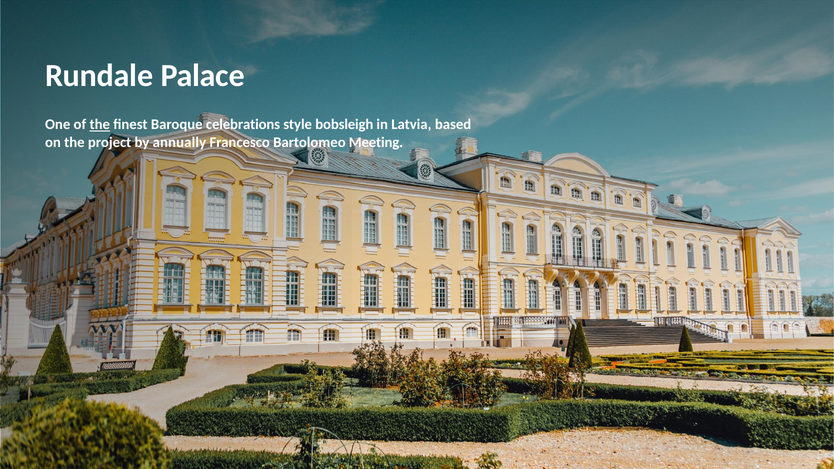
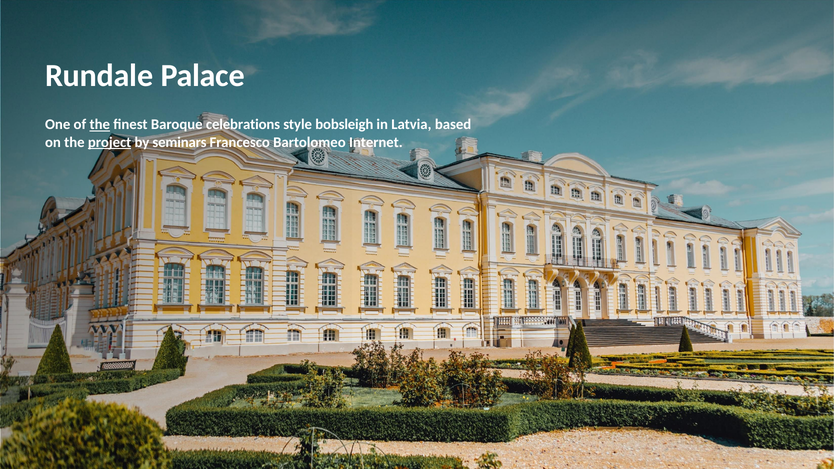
project underline: none -> present
annually: annually -> seminars
Meeting: Meeting -> Internet
